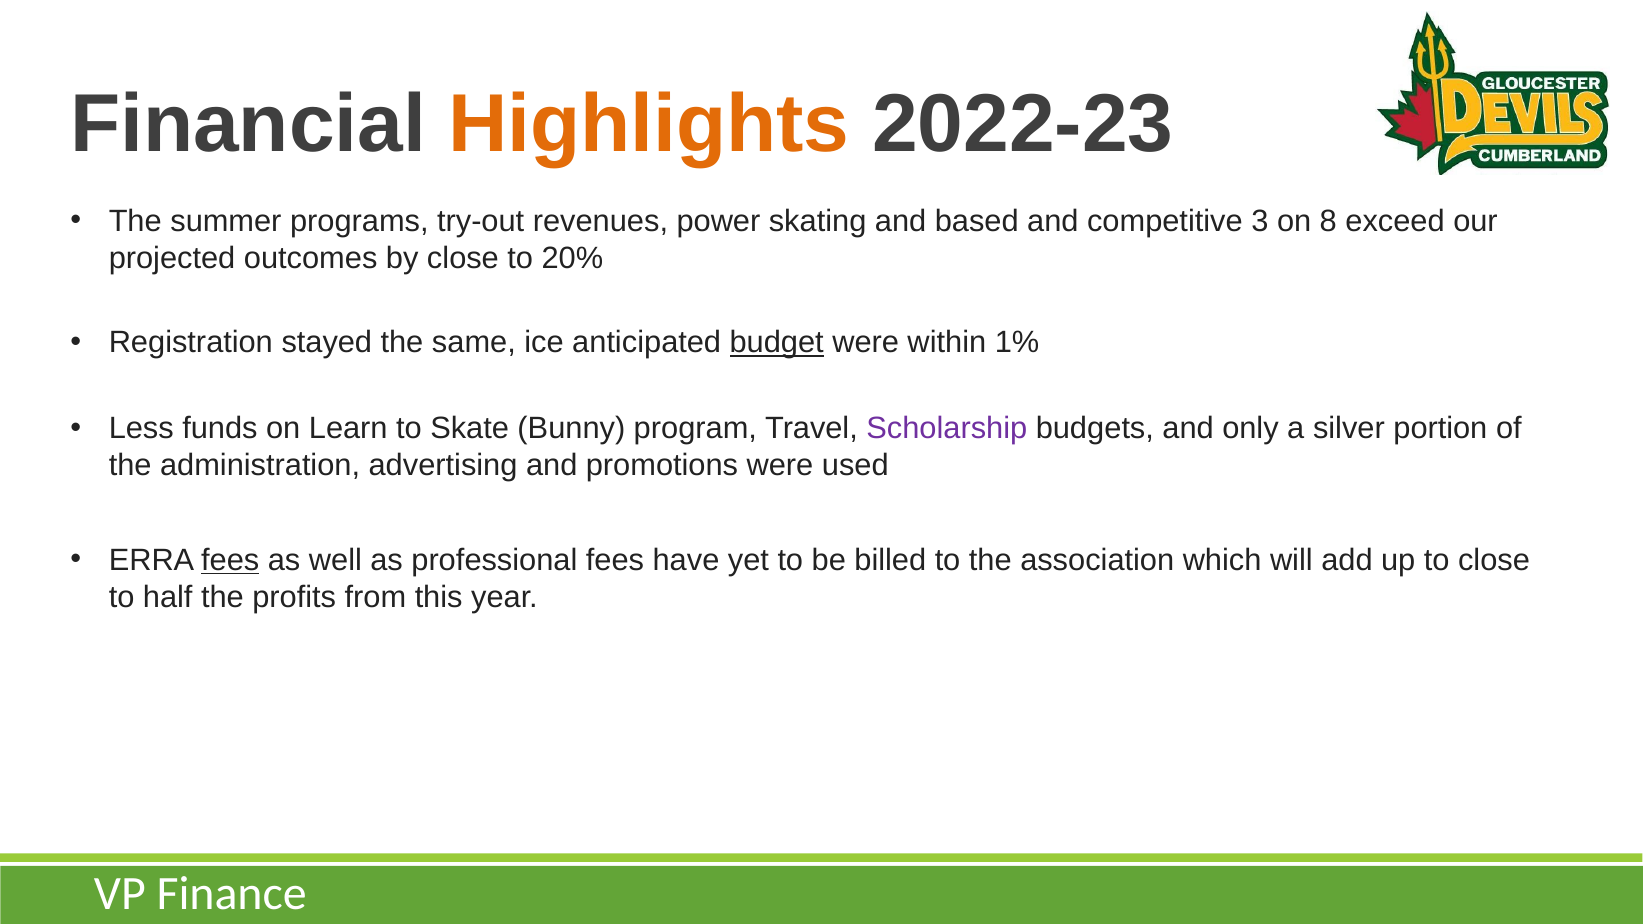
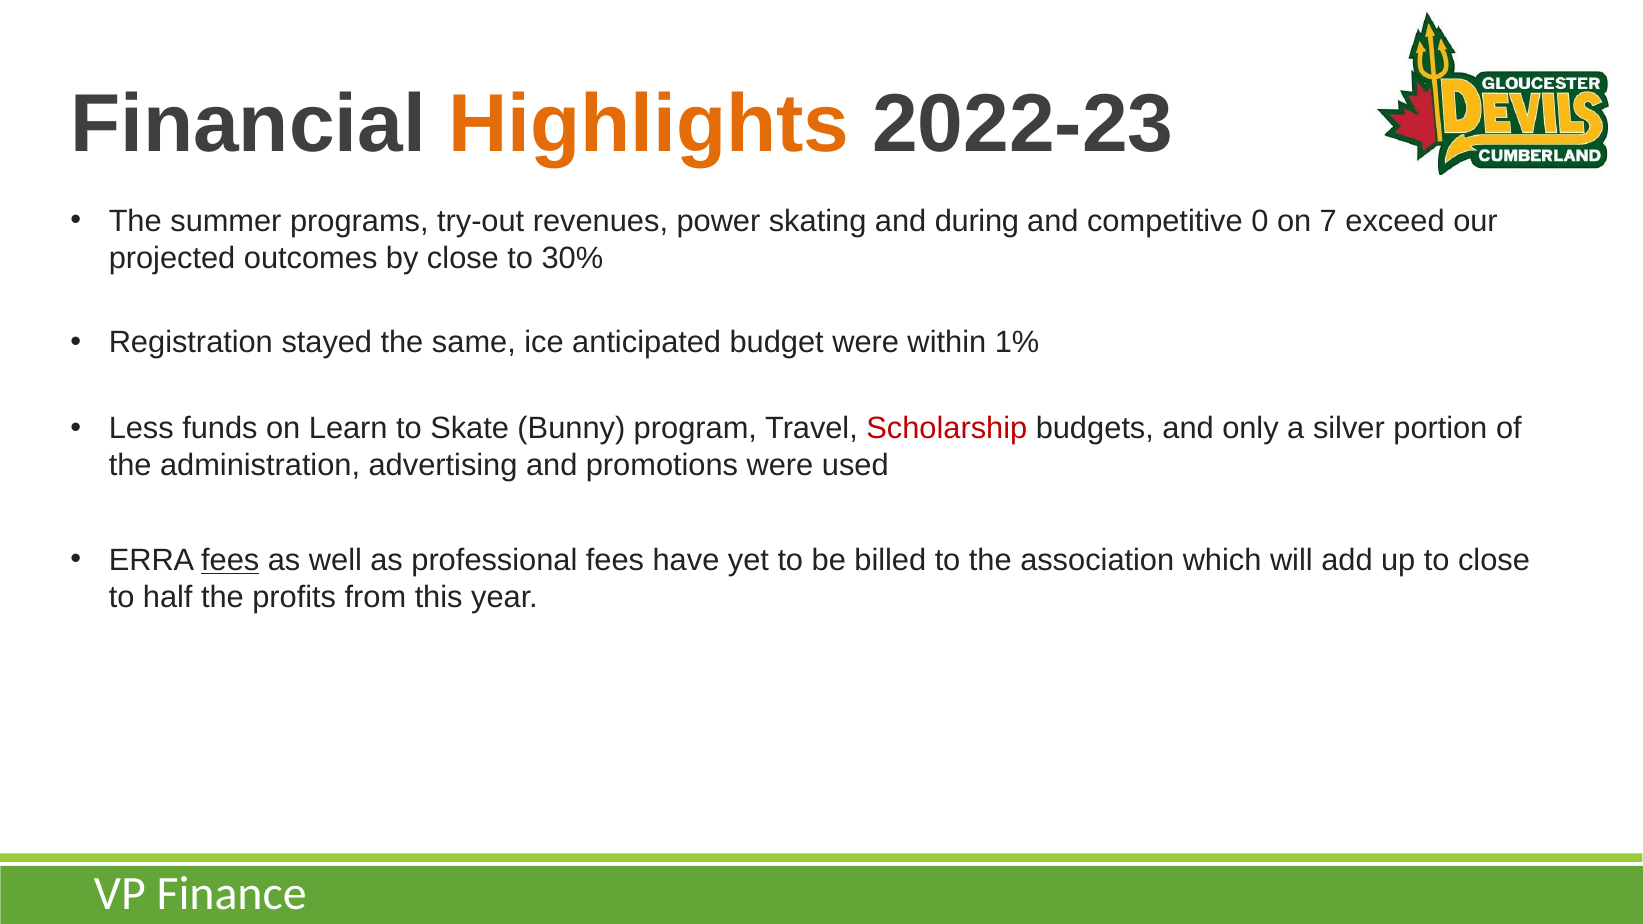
based: based -> during
3: 3 -> 0
8: 8 -> 7
20%: 20% -> 30%
budget underline: present -> none
Scholarship colour: purple -> red
